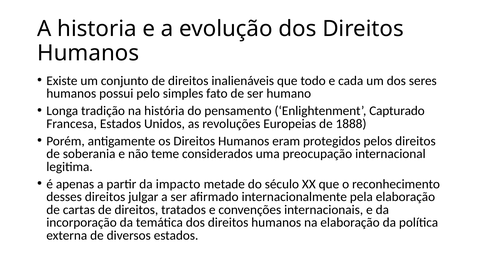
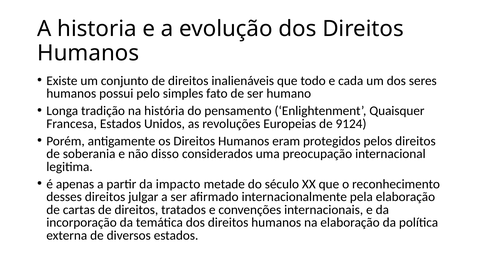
Capturado: Capturado -> Quaisquer
1888: 1888 -> 9124
teme: teme -> disso
